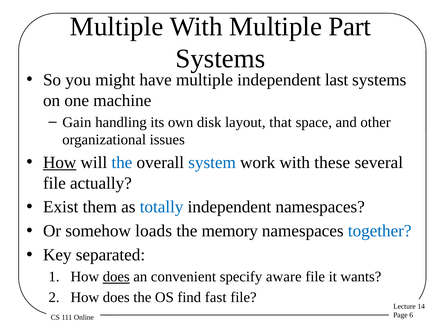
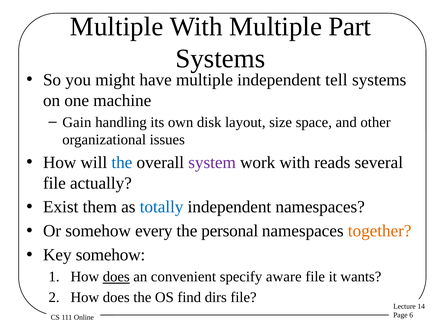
last: last -> tell
that: that -> size
How at (60, 163) underline: present -> none
system colour: blue -> purple
these: these -> reads
loads: loads -> every
memory: memory -> personal
together colour: blue -> orange
Key separated: separated -> somehow
fast: fast -> dirs
